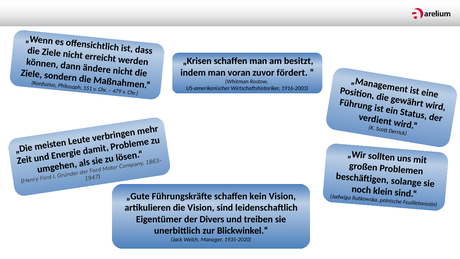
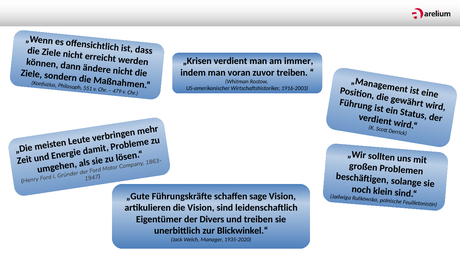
„Krisen schaffen: schaffen -> verdient
besitzt: besitzt -> immer
zuvor fördert: fördert -> treiben
kein: kein -> sage
